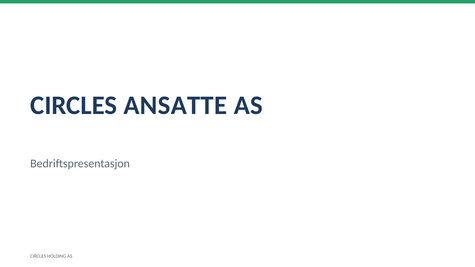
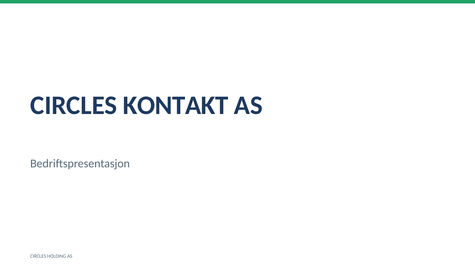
ANSATTE: ANSATTE -> KONTAKT
